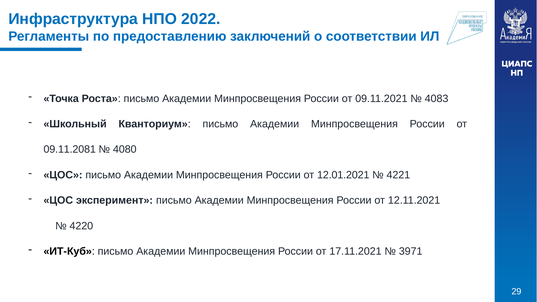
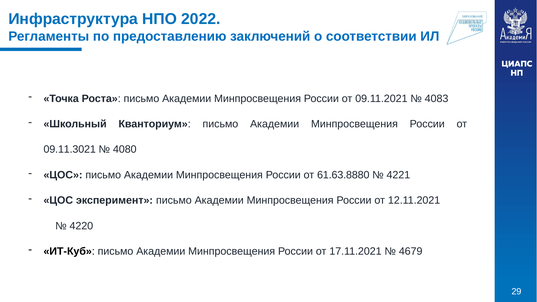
09.11.2081: 09.11.2081 -> 09.11.3021
12.01.2021: 12.01.2021 -> 61.63.8880
3971: 3971 -> 4679
